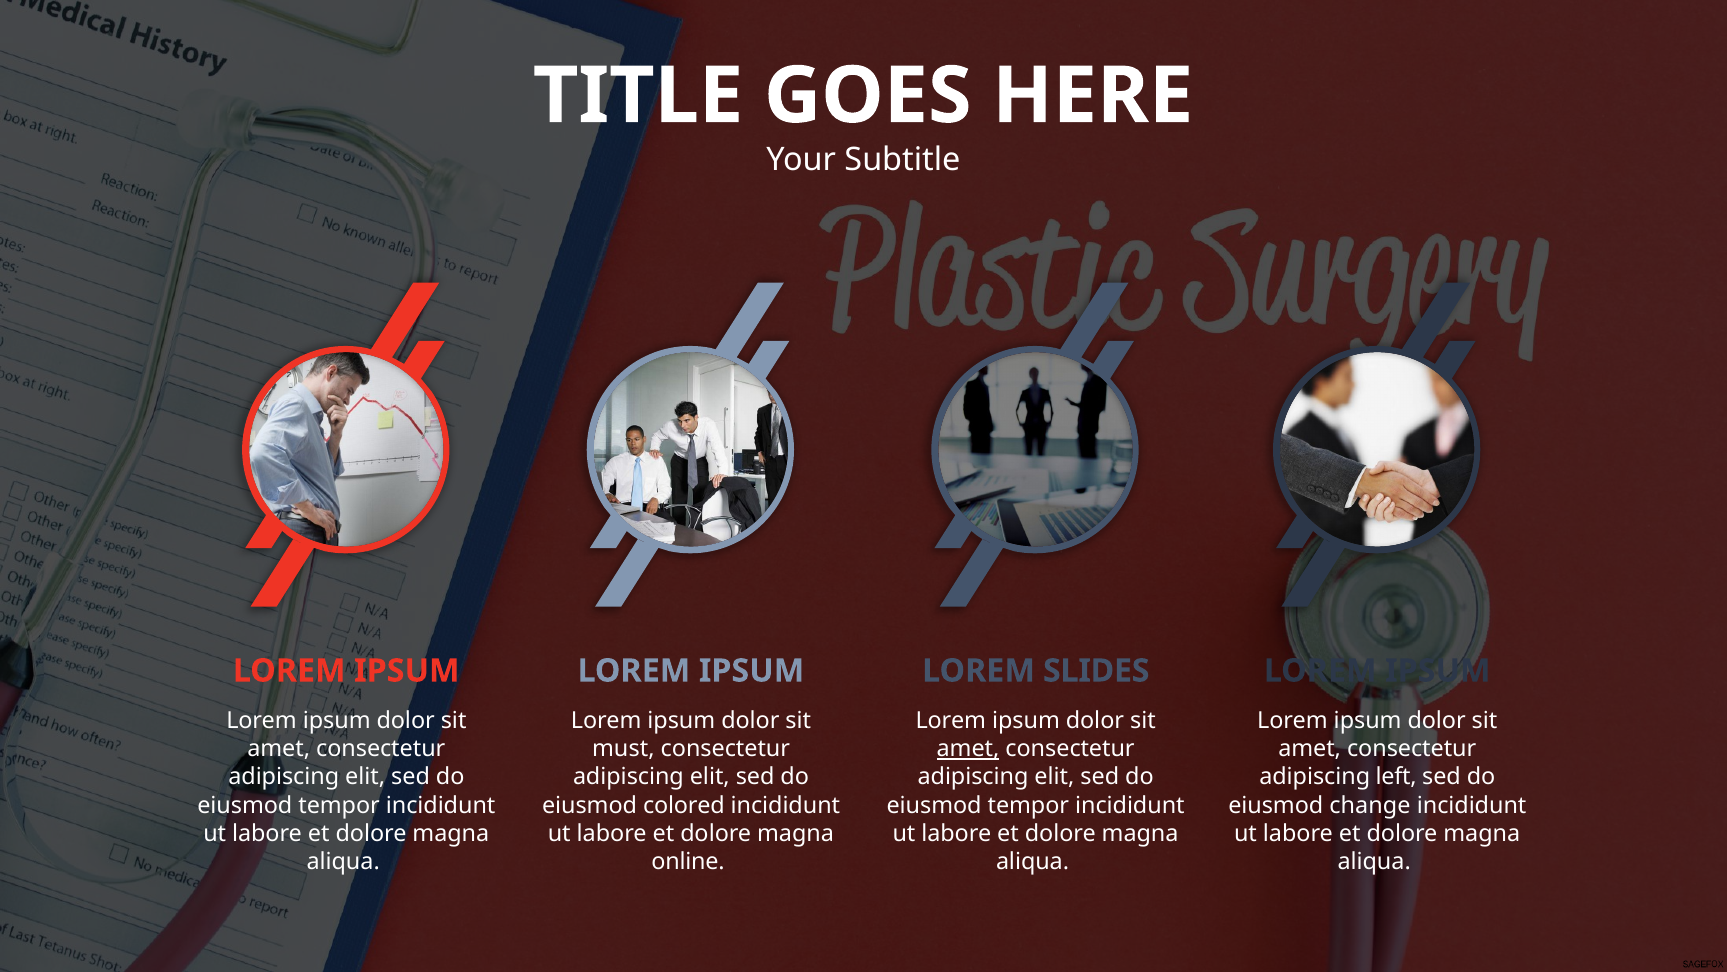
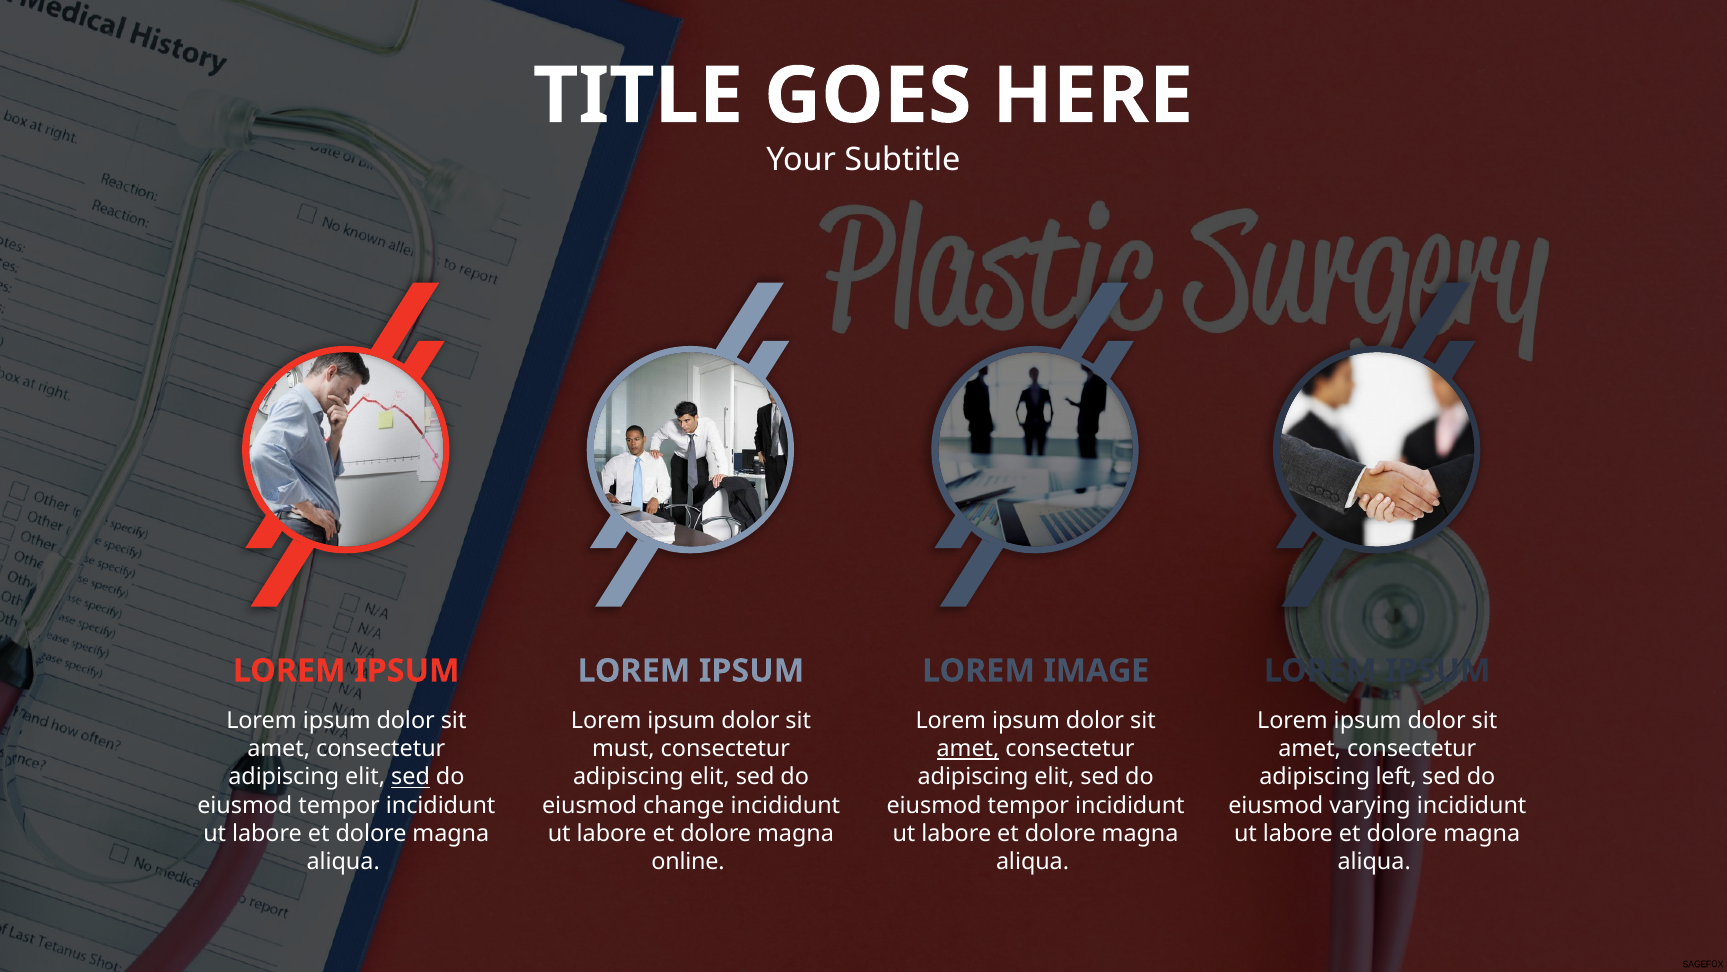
SLIDES: SLIDES -> IMAGE
sed at (411, 777) underline: none -> present
colored: colored -> change
change: change -> varying
